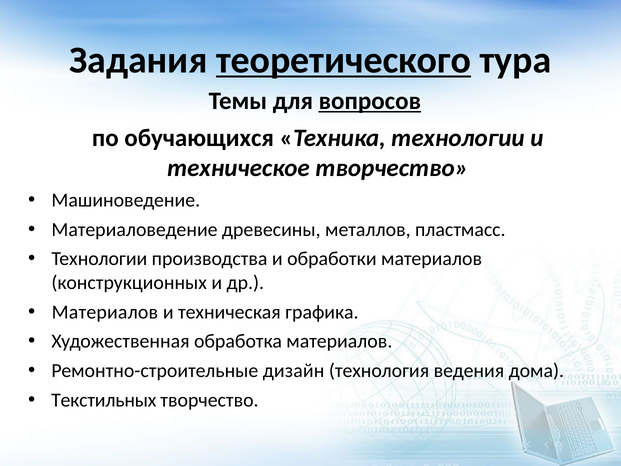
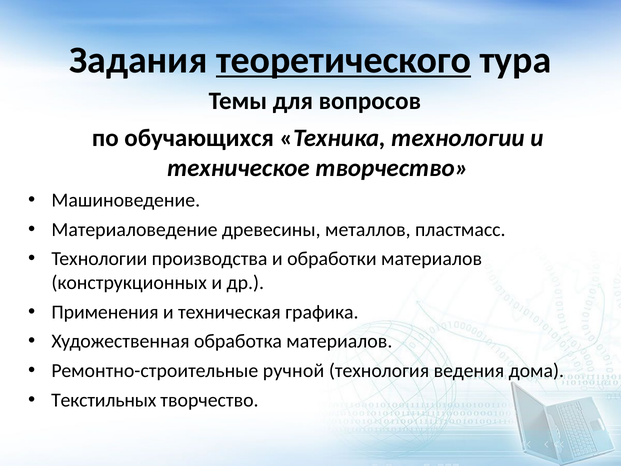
вопросов underline: present -> none
Материалов at (105, 312): Материалов -> Применения
дизайн: дизайн -> ручной
